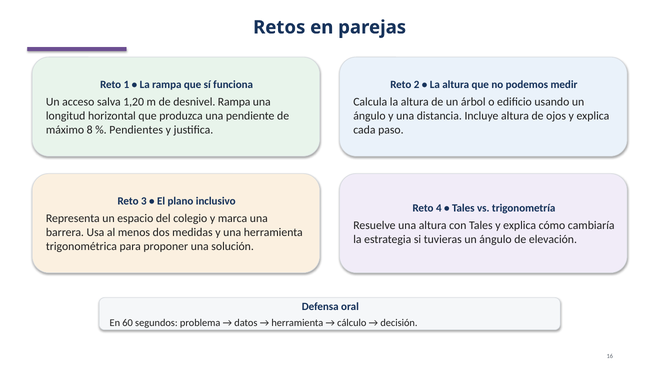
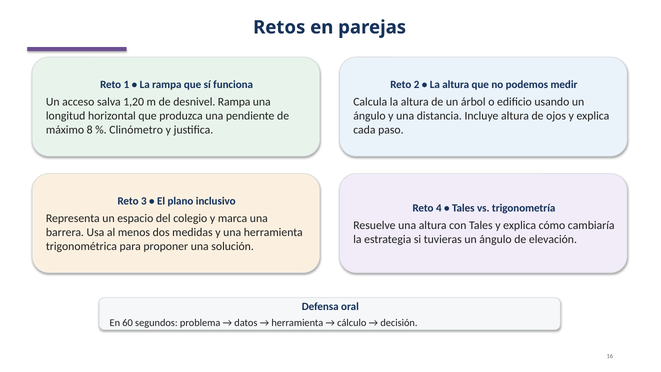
Pendientes: Pendientes -> Clinómetro
